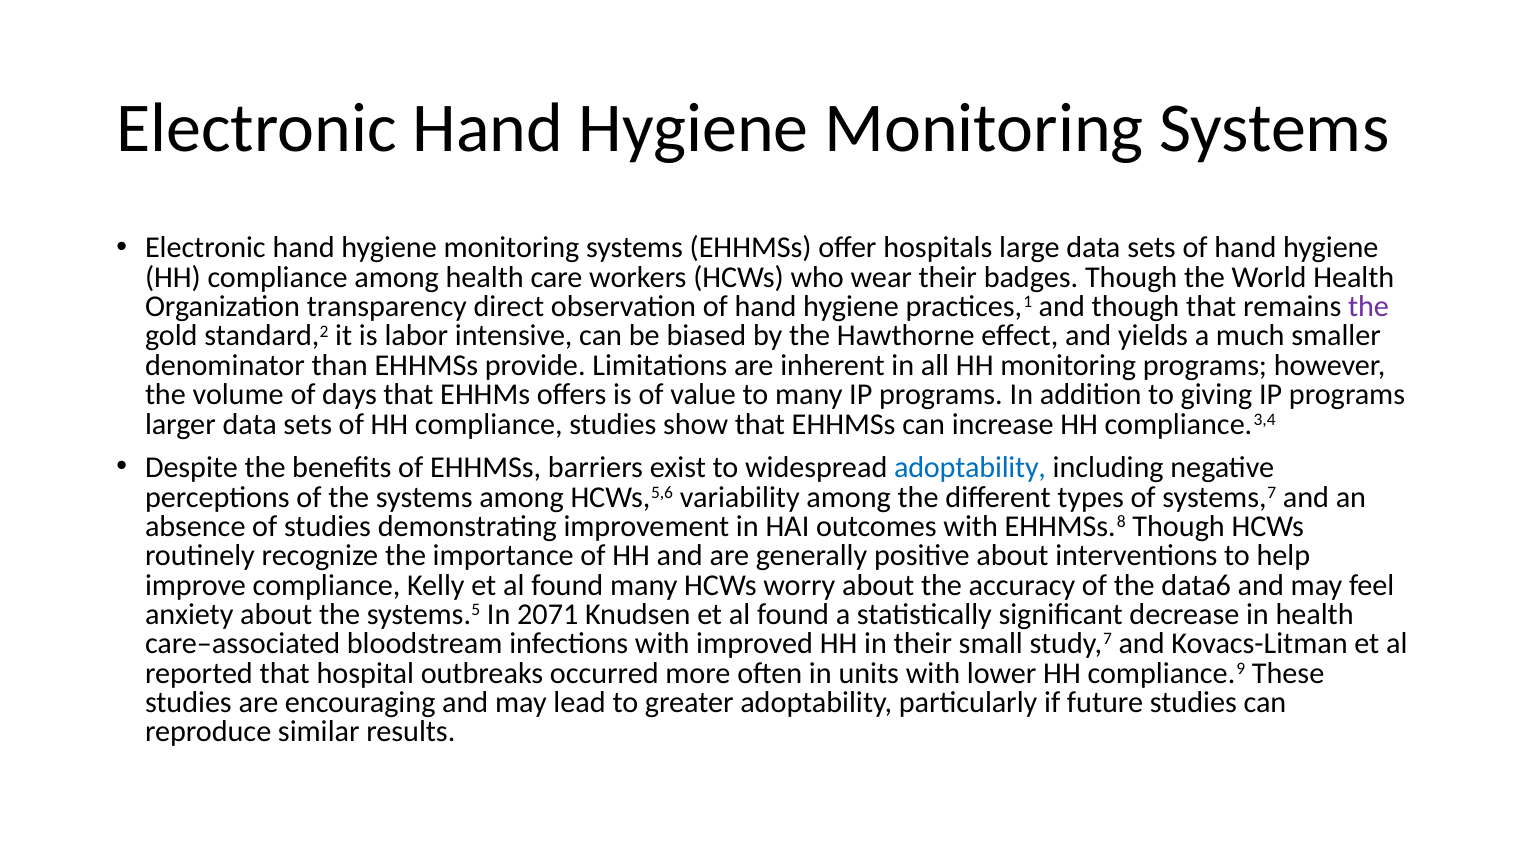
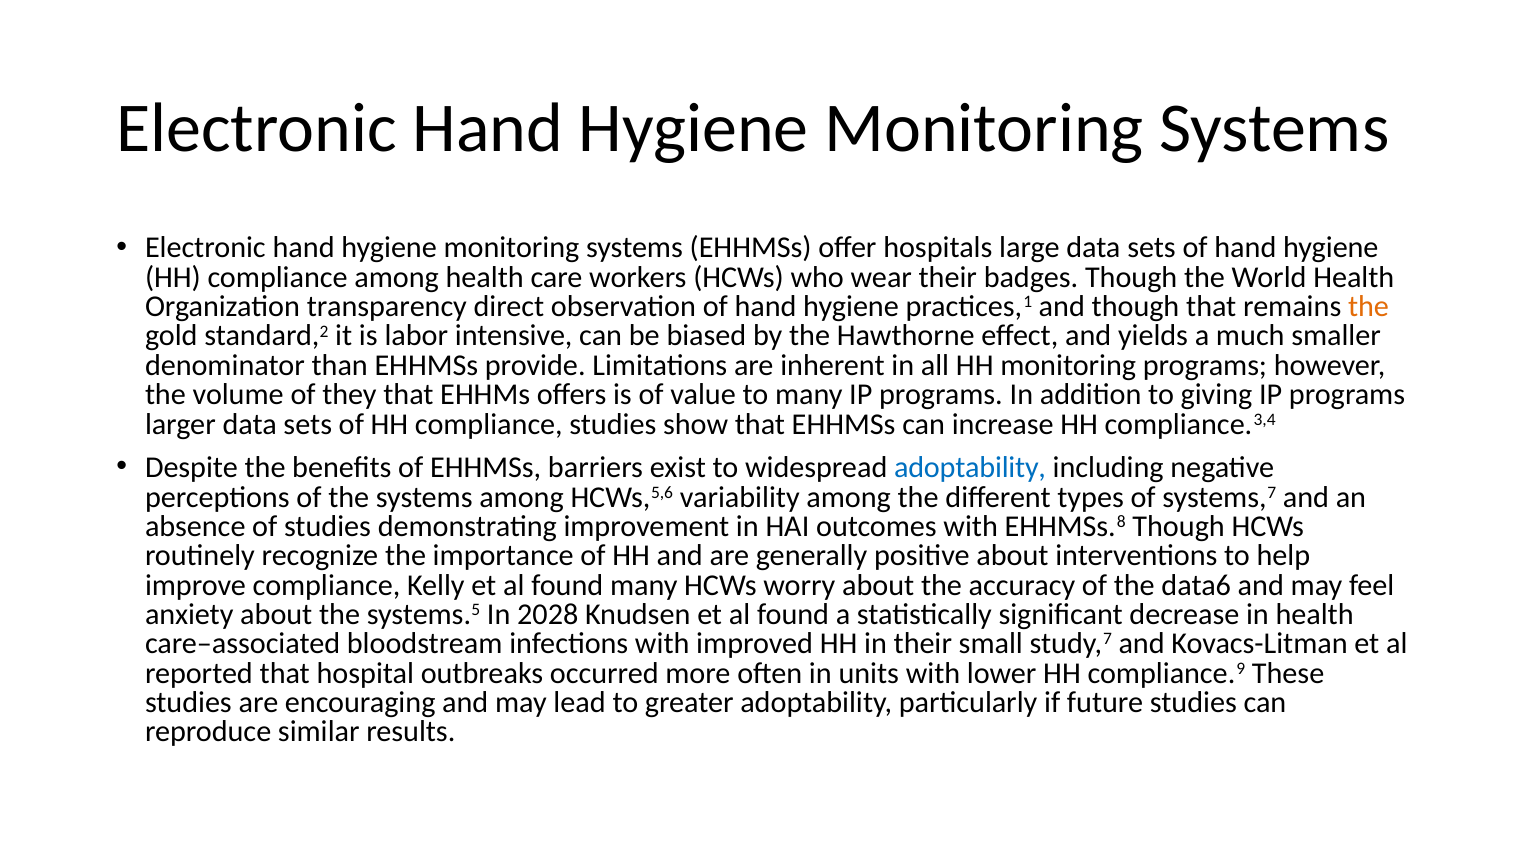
the at (1368, 307) colour: purple -> orange
days: days -> they
2071: 2071 -> 2028
